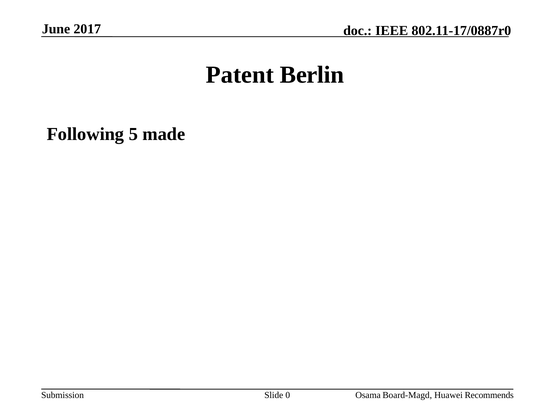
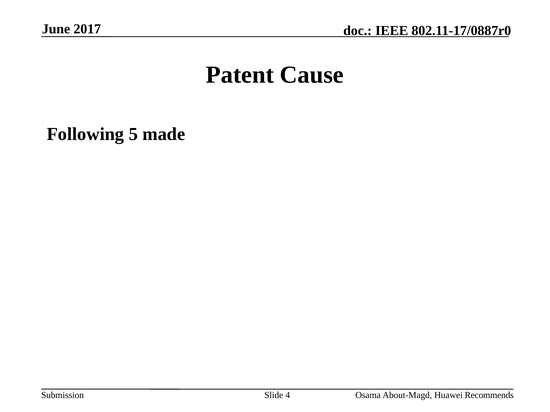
Berlin: Berlin -> Cause
0: 0 -> 4
Board-Magd: Board-Magd -> About-Magd
